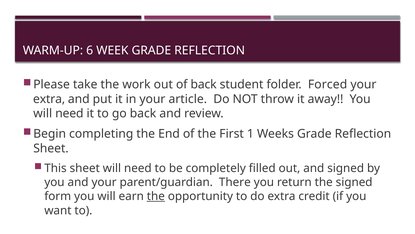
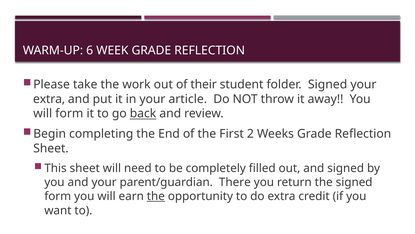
of back: back -> their
folder Forced: Forced -> Signed
need at (69, 113): need -> form
back at (143, 113) underline: none -> present
1: 1 -> 2
